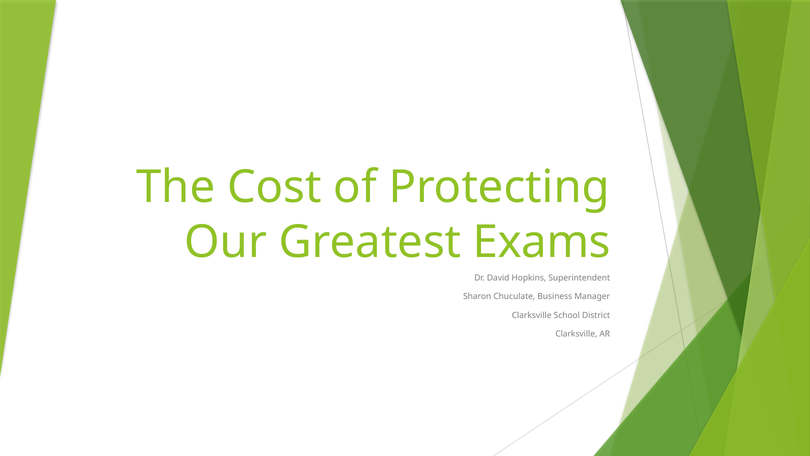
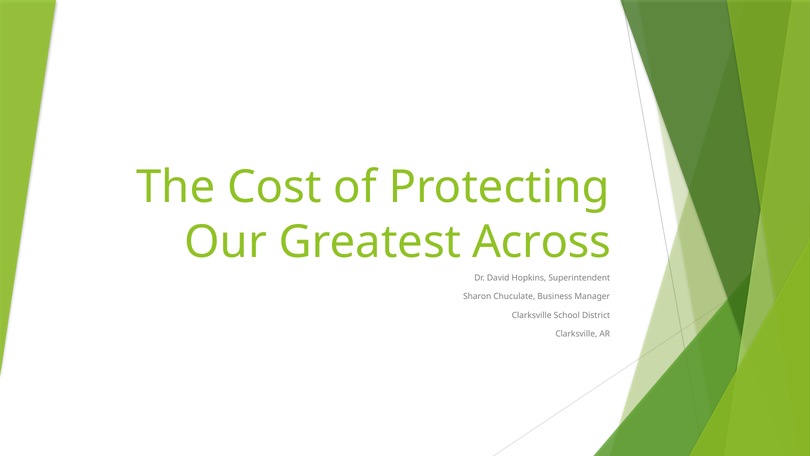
Exams: Exams -> Across
